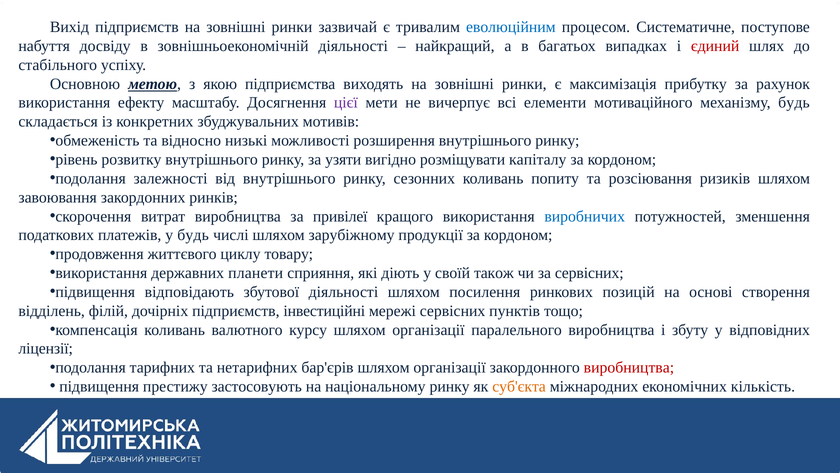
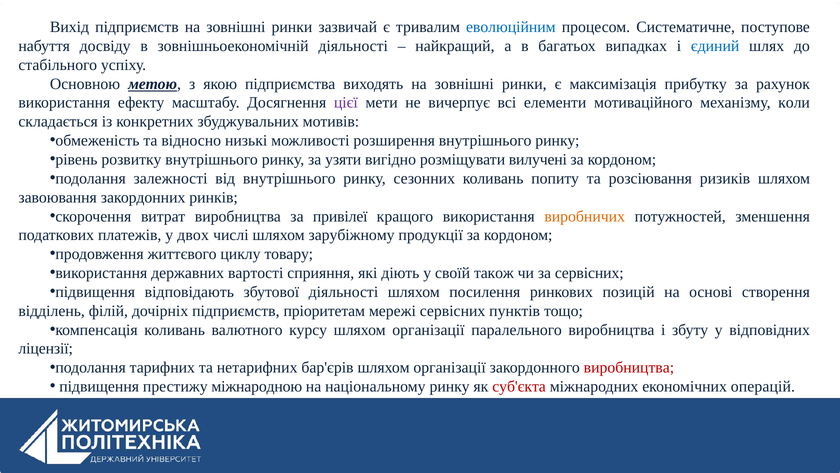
єдиний colour: red -> blue
механізму будь: будь -> коли
капiталу: капiталу -> вилучені
виробничих colour: blue -> orange
у будь: будь -> двох
планети: планети -> вартості
інвестиційні: інвестиційні -> пріоритетам
застосовують: застосовують -> міжнародною
суб'єкта colour: orange -> red
кількість: кількість -> операцій
